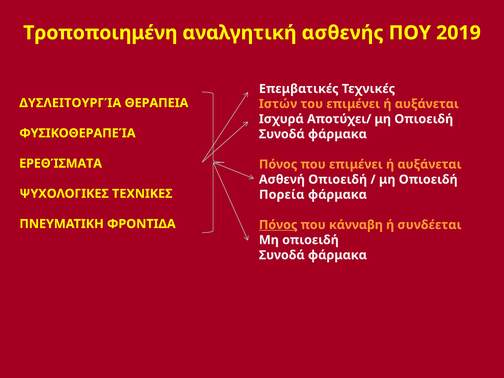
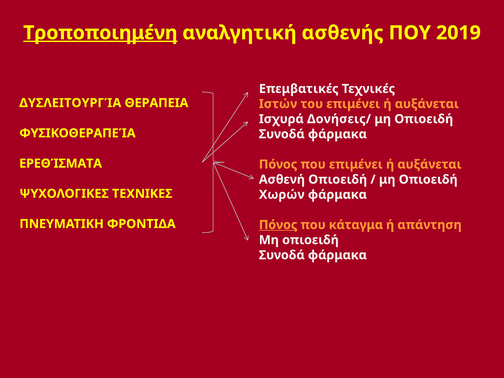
Τροποποιημένη underline: none -> present
Αποτύχει/: Αποτύχει/ -> Δονήσεις/
Πορεία: Πορεία -> Χωρών
κάνναβη: κάνναβη -> κάταγμα
συνδέεται: συνδέεται -> απάντηση
